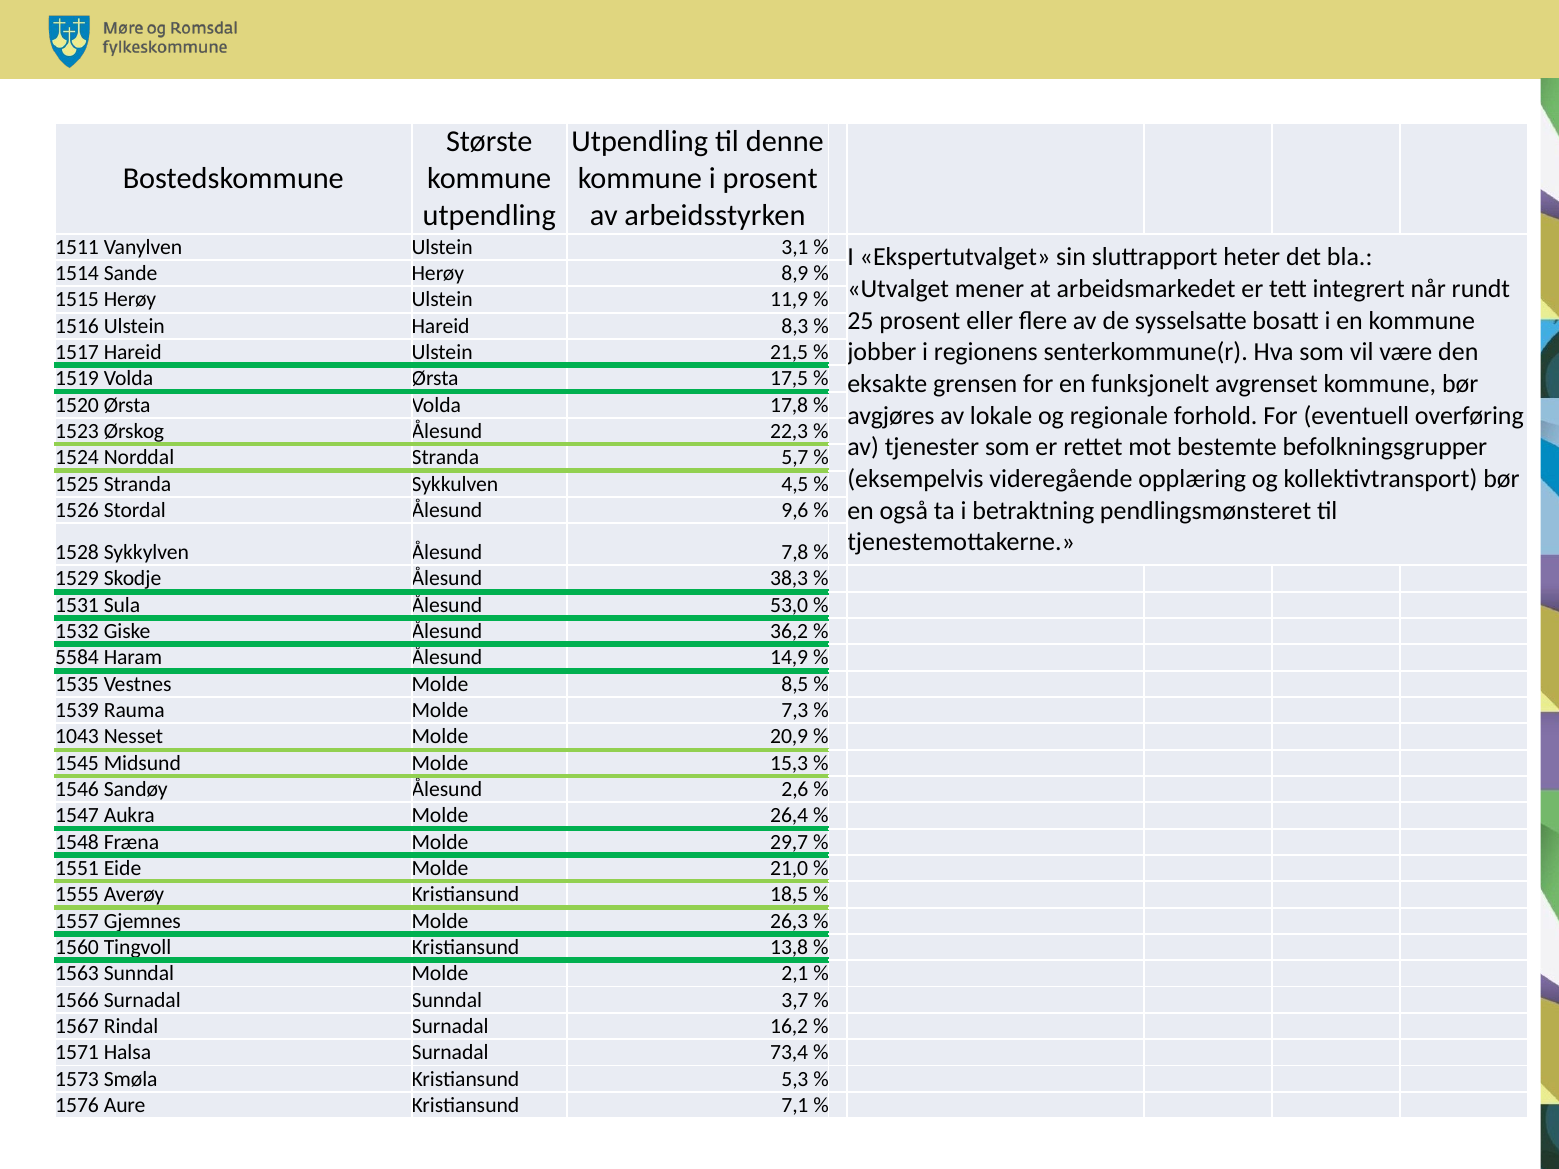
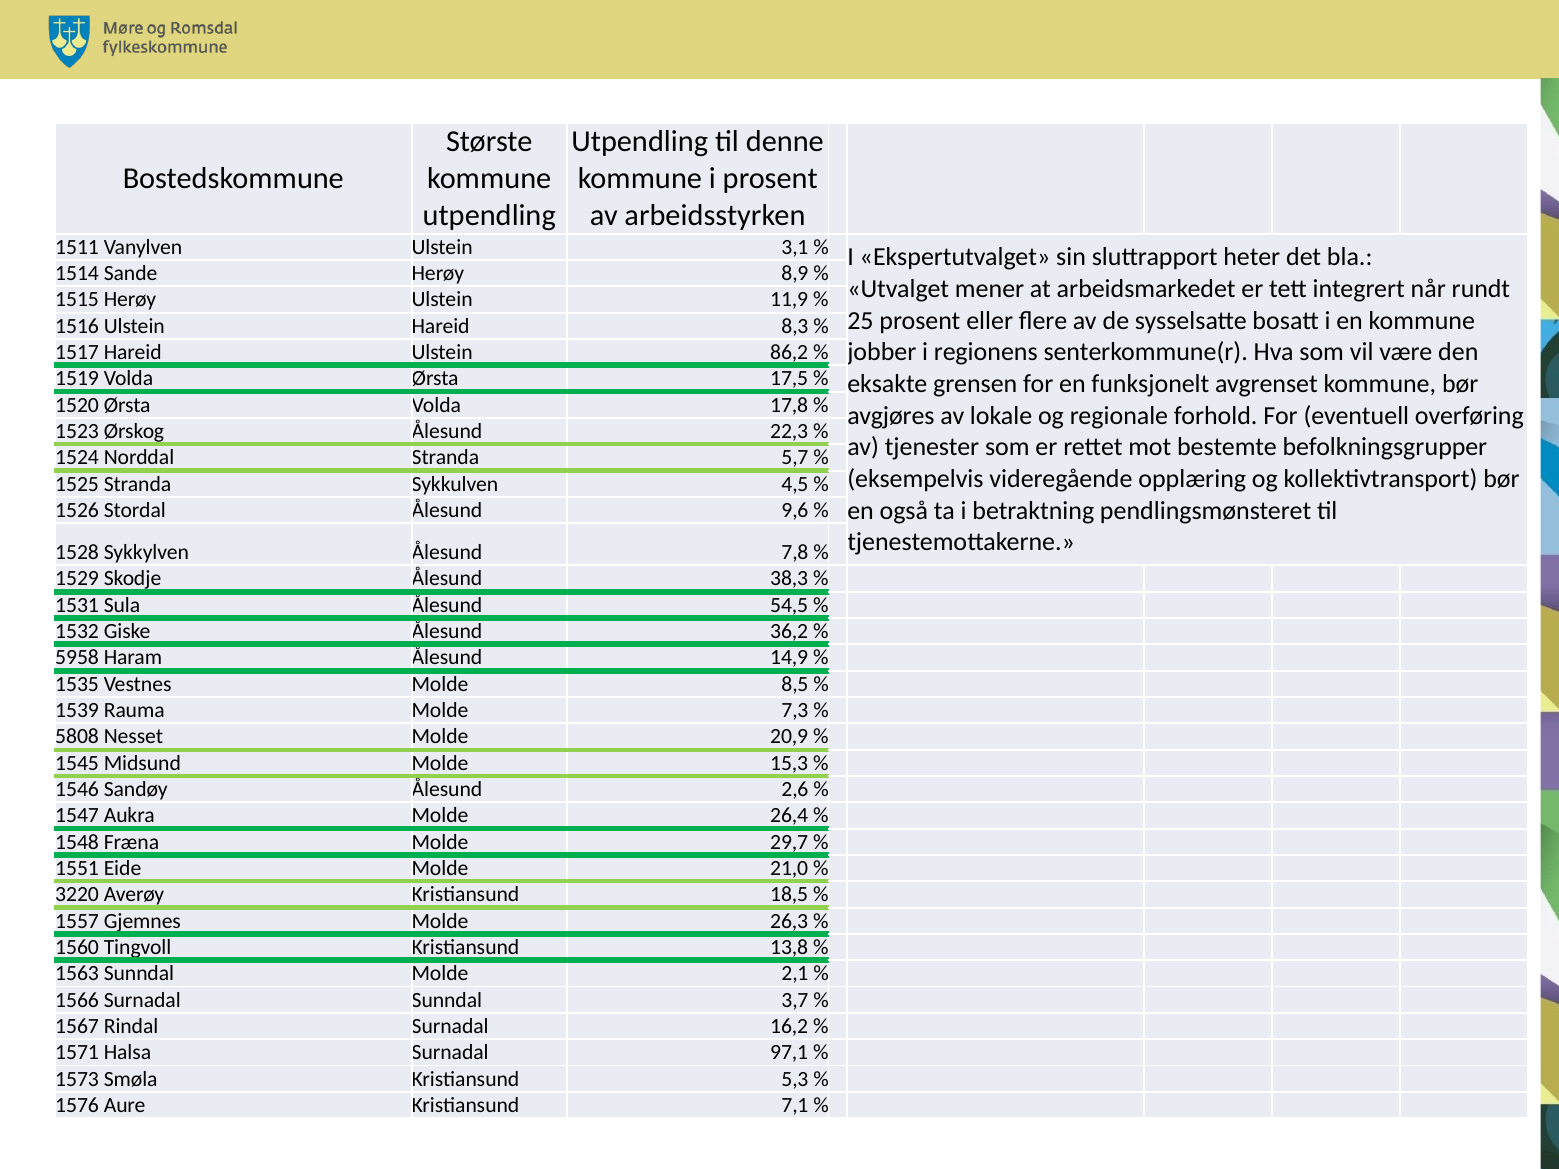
21,5: 21,5 -> 86,2
53,0: 53,0 -> 54,5
5584: 5584 -> 5958
1043: 1043 -> 5808
1555: 1555 -> 3220
73,4: 73,4 -> 97,1
